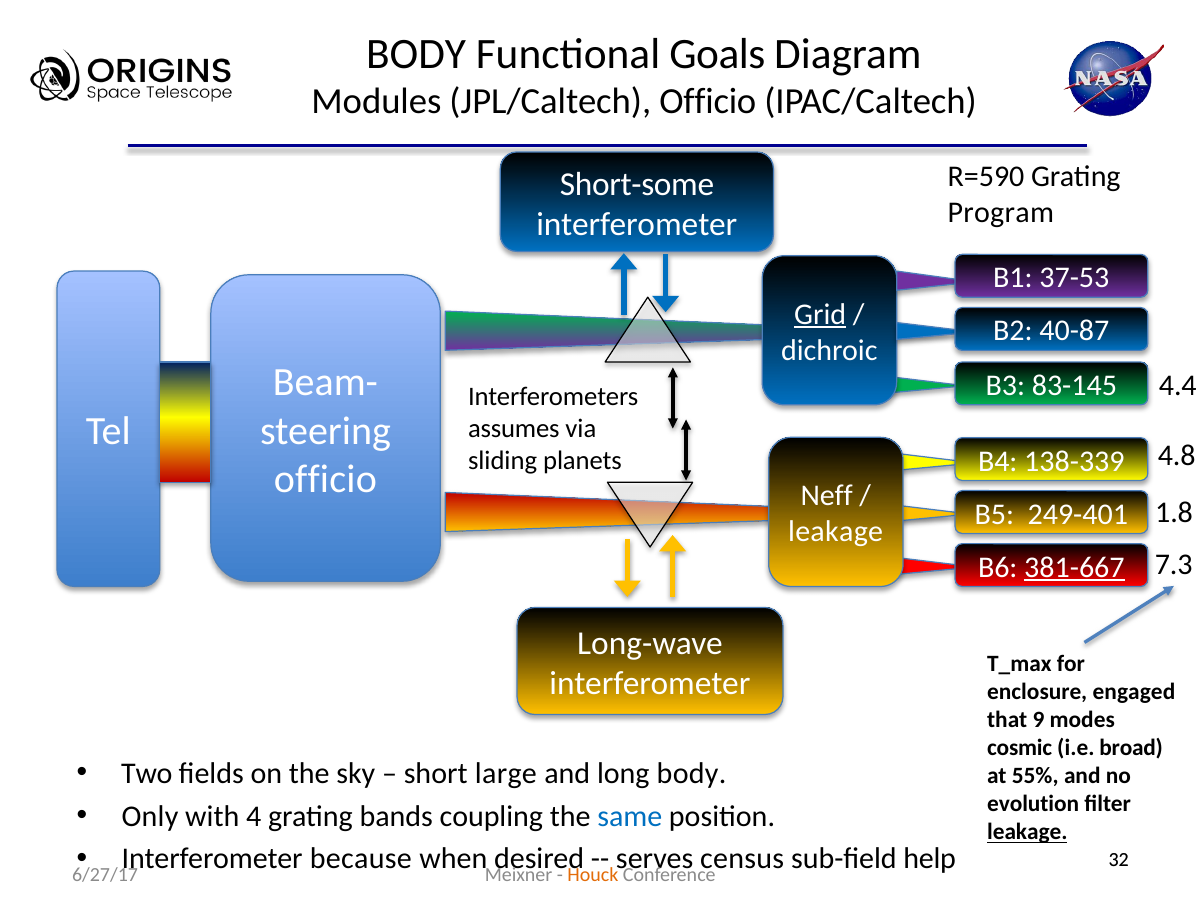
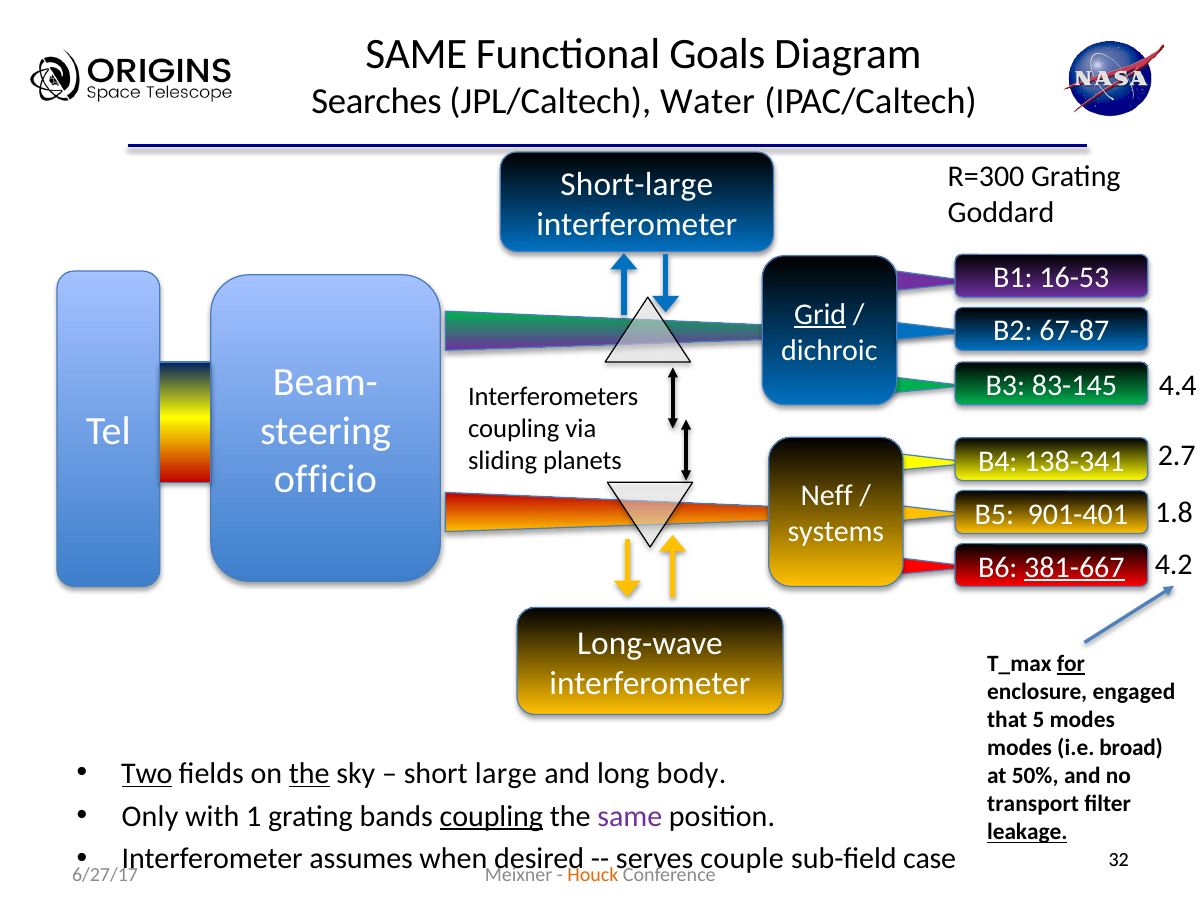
BODY at (416, 54): BODY -> SAME
Modules: Modules -> Searches
JPL/Caltech Officio: Officio -> Water
R=590: R=590 -> R=300
Short-some: Short-some -> Short-large
Program: Program -> Goddard
37-53: 37-53 -> 16-53
40-87: 40-87 -> 67-87
assumes at (514, 429): assumes -> coupling
4.8: 4.8 -> 2.7
138-339: 138-339 -> 138-341
249-401: 249-401 -> 901-401
leakage at (836, 532): leakage -> systems
7.3: 7.3 -> 4.2
for underline: none -> present
9: 9 -> 5
cosmic at (1020, 748): cosmic -> modes
Two underline: none -> present
the at (309, 773) underline: none -> present
55%: 55% -> 50%
evolution: evolution -> transport
4: 4 -> 1
coupling at (491, 816) underline: none -> present
same at (630, 816) colour: blue -> purple
because: because -> assumes
census: census -> couple
help: help -> case
